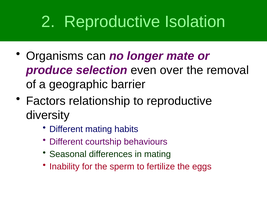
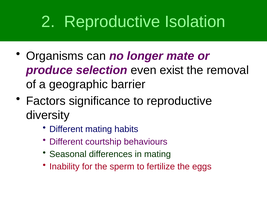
over: over -> exist
relationship: relationship -> significance
